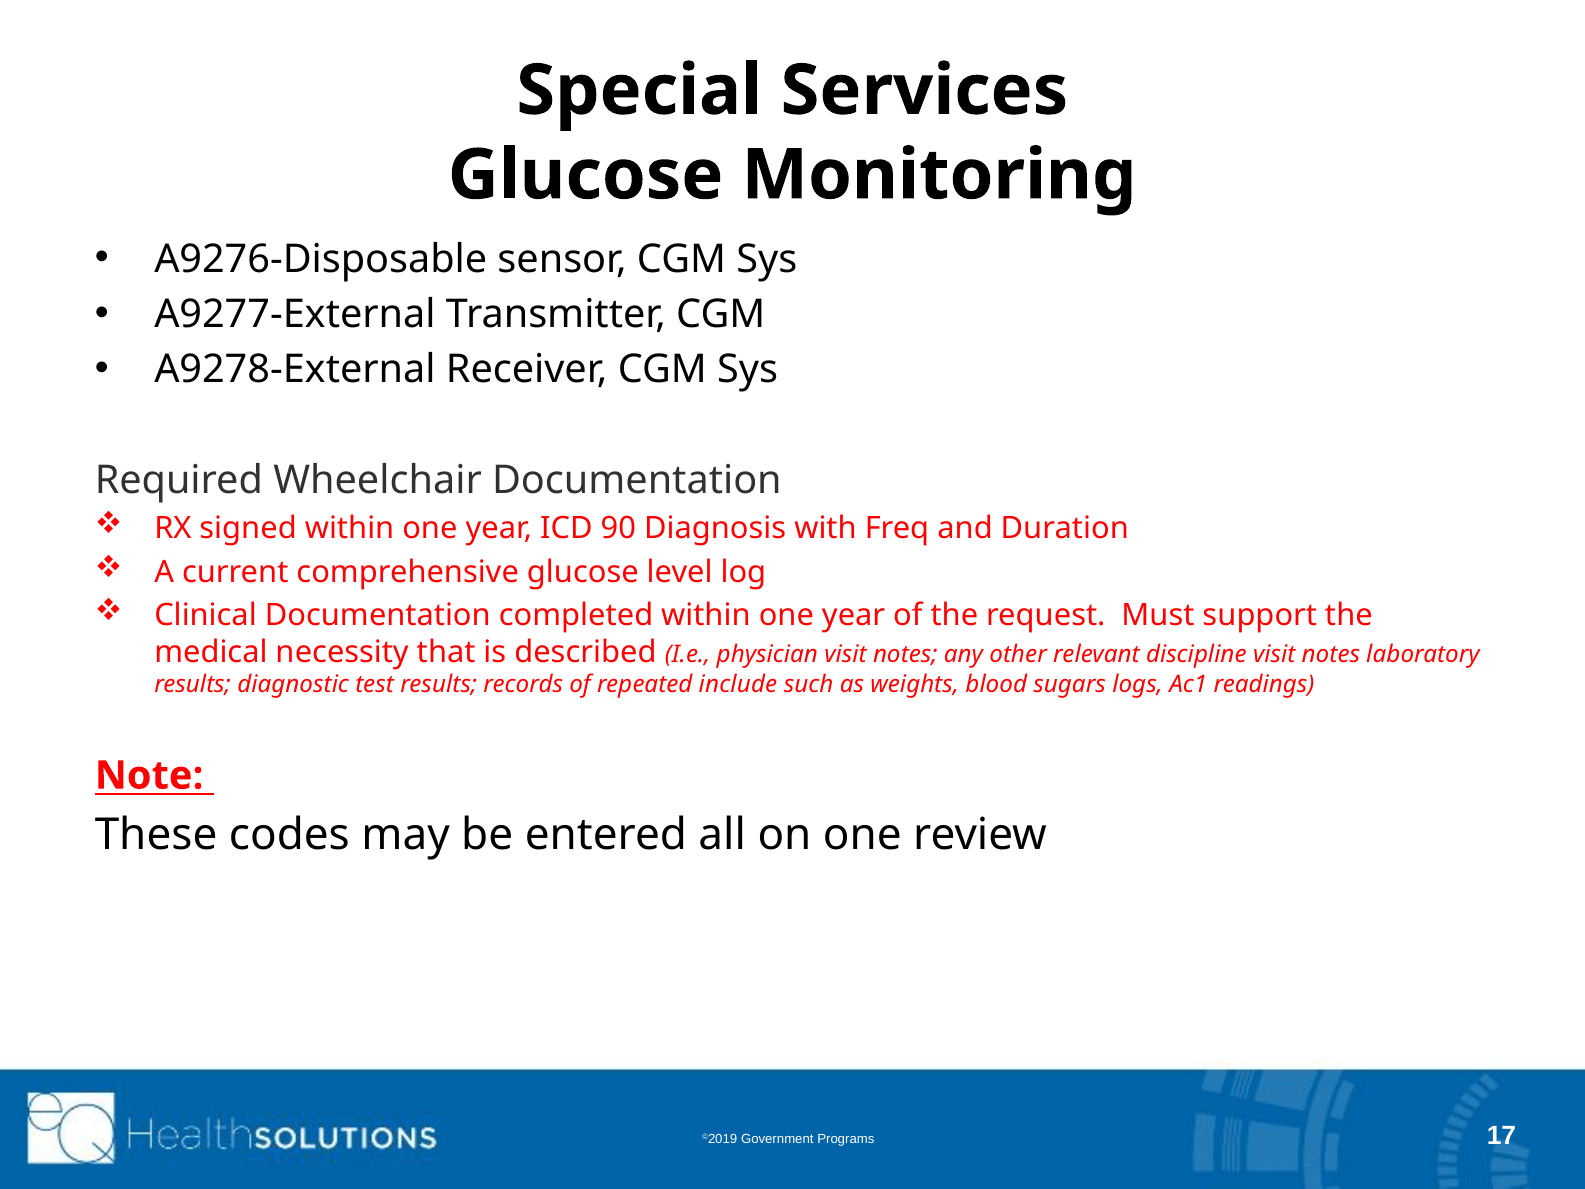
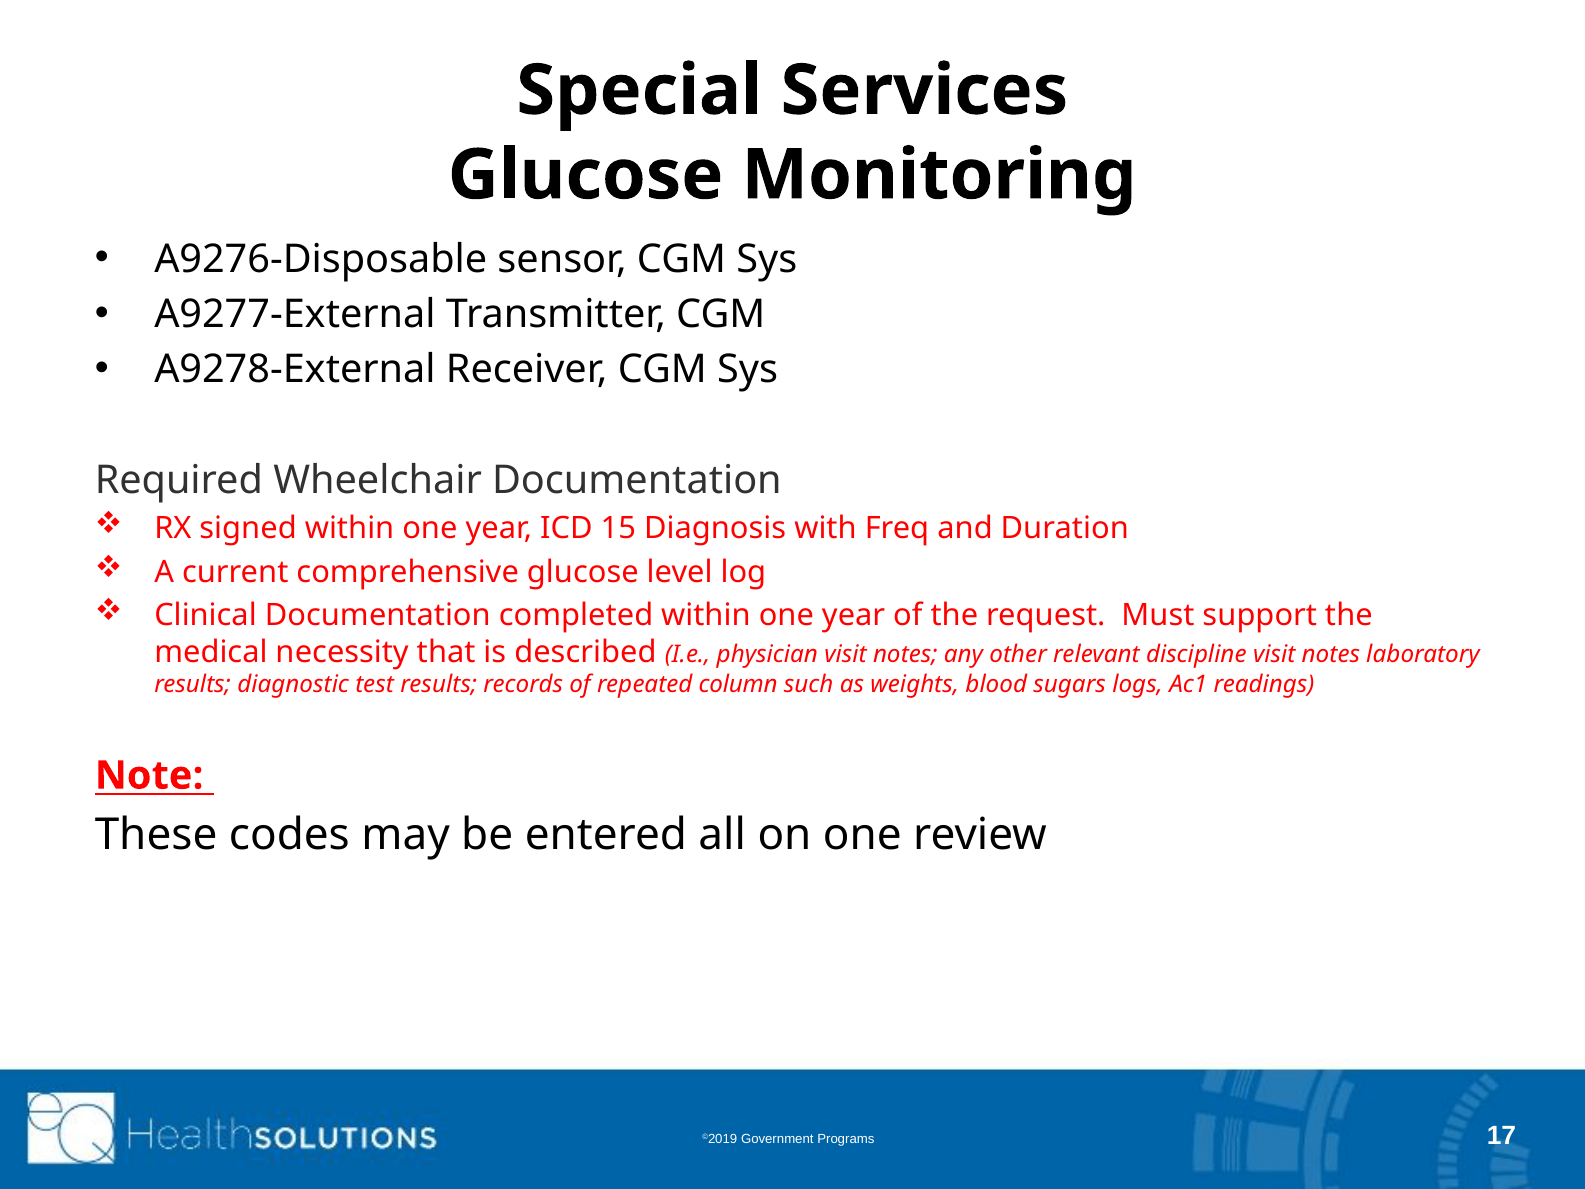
90: 90 -> 15
include: include -> column
